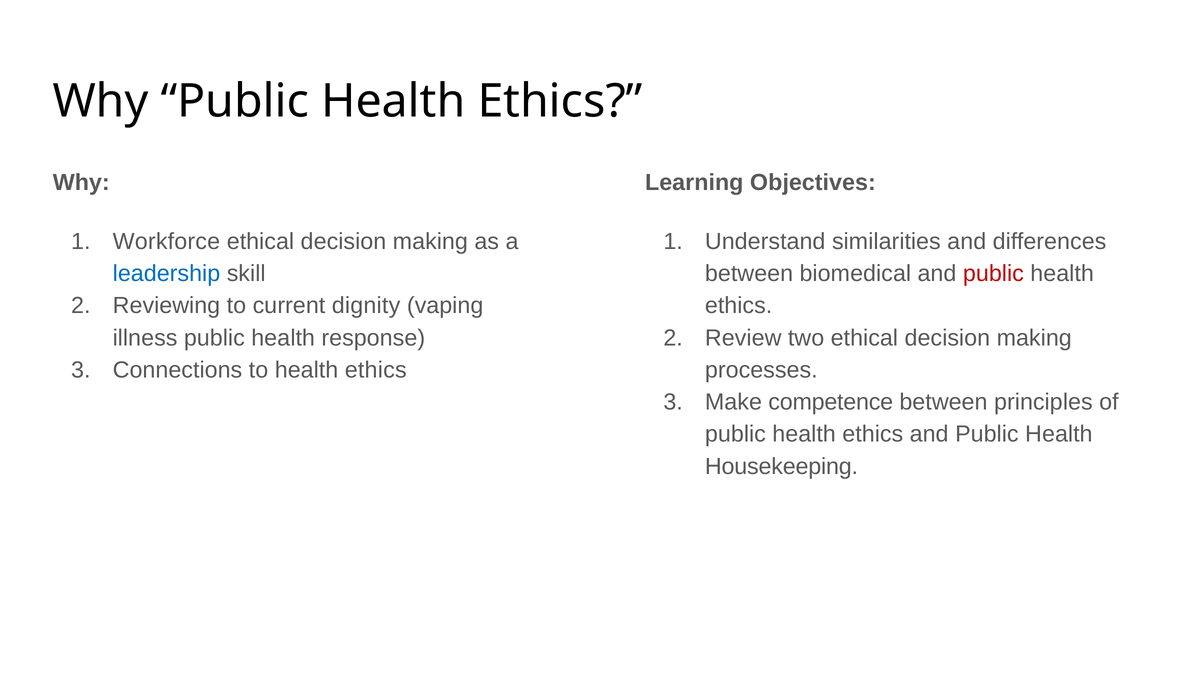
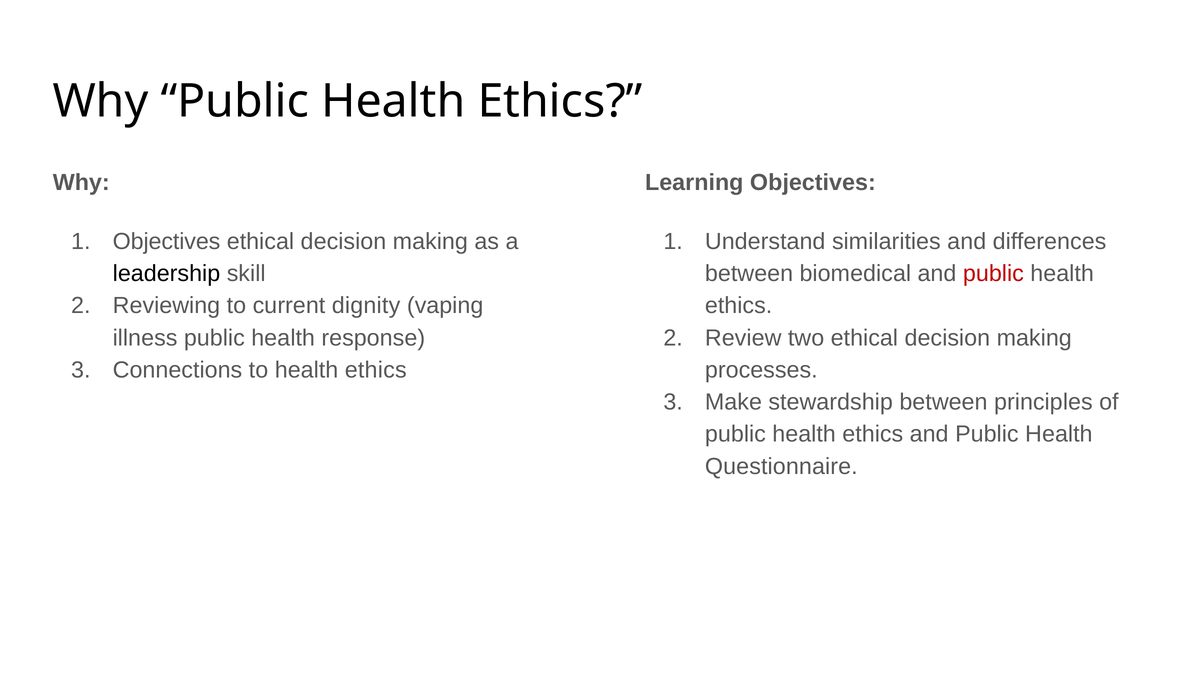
Workforce at (166, 241): Workforce -> Objectives
leadership colour: blue -> black
competence: competence -> stewardship
Housekeeping: Housekeeping -> Questionnaire
